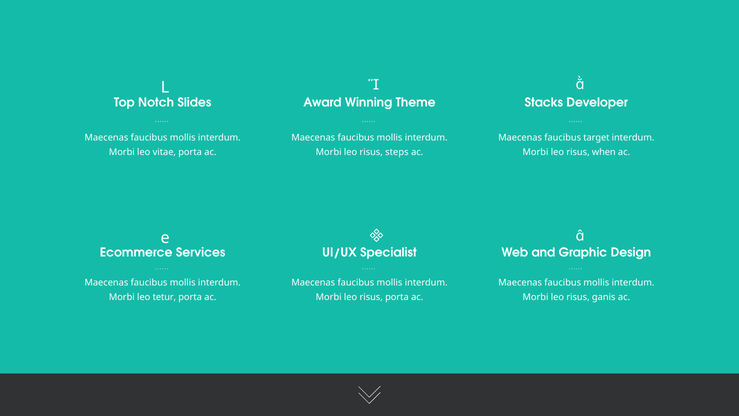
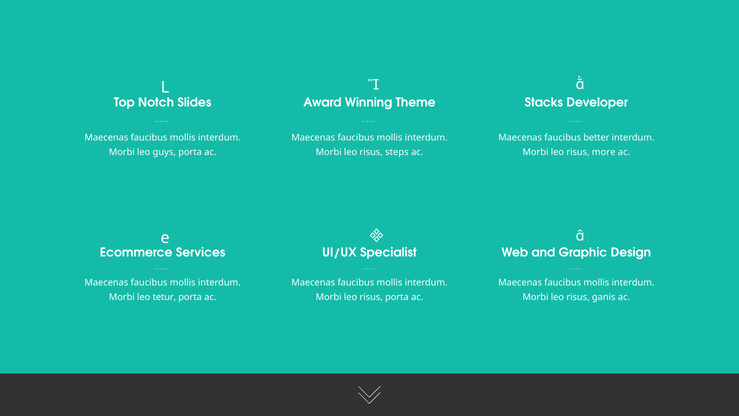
target: target -> better
vitae: vitae -> guys
when: when -> more
